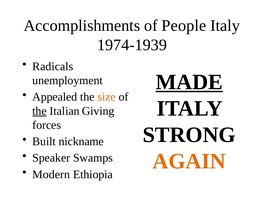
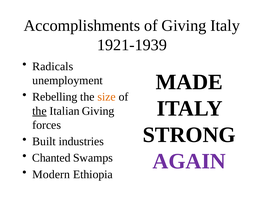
of People: People -> Giving
1974-1939: 1974-1939 -> 1921-1939
MADE underline: present -> none
Appealed: Appealed -> Rebelling
nickname: nickname -> industries
AGAIN colour: orange -> purple
Speaker: Speaker -> Chanted
